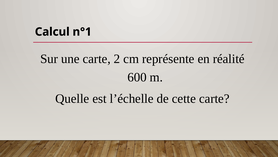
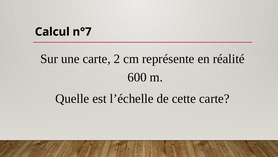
n°1: n°1 -> n°7
